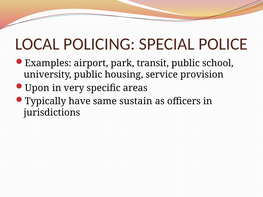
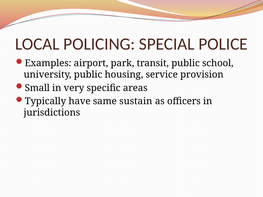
Upon: Upon -> Small
